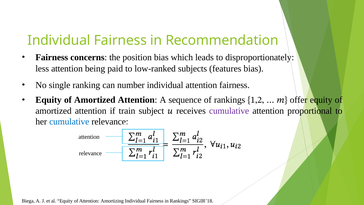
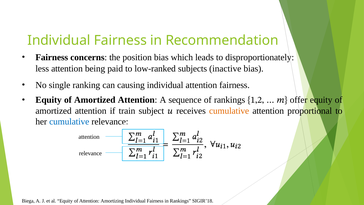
features: features -> inactive
number: number -> causing
cumulative at (229, 111) colour: purple -> orange
